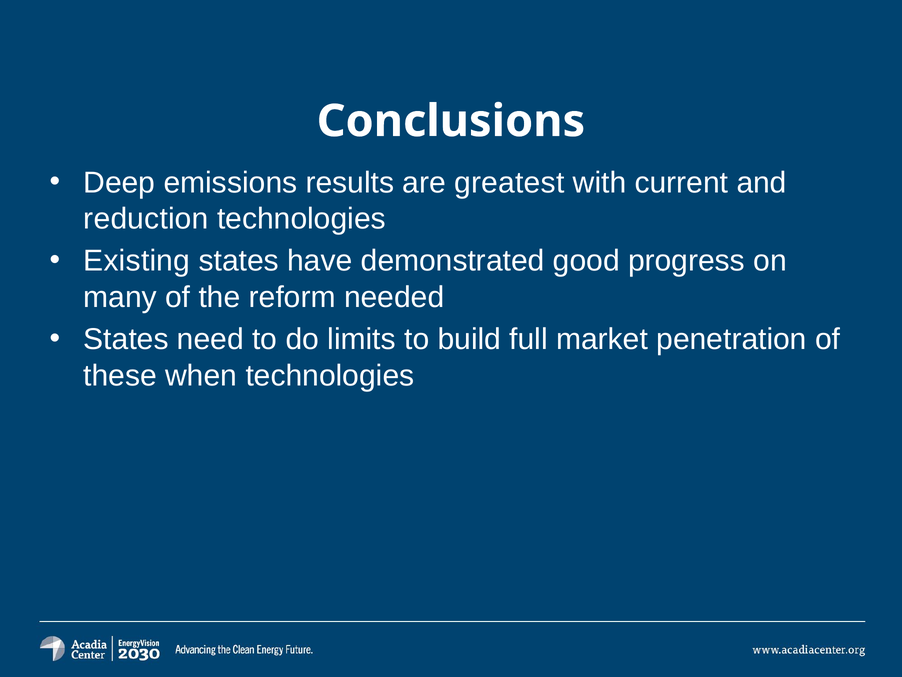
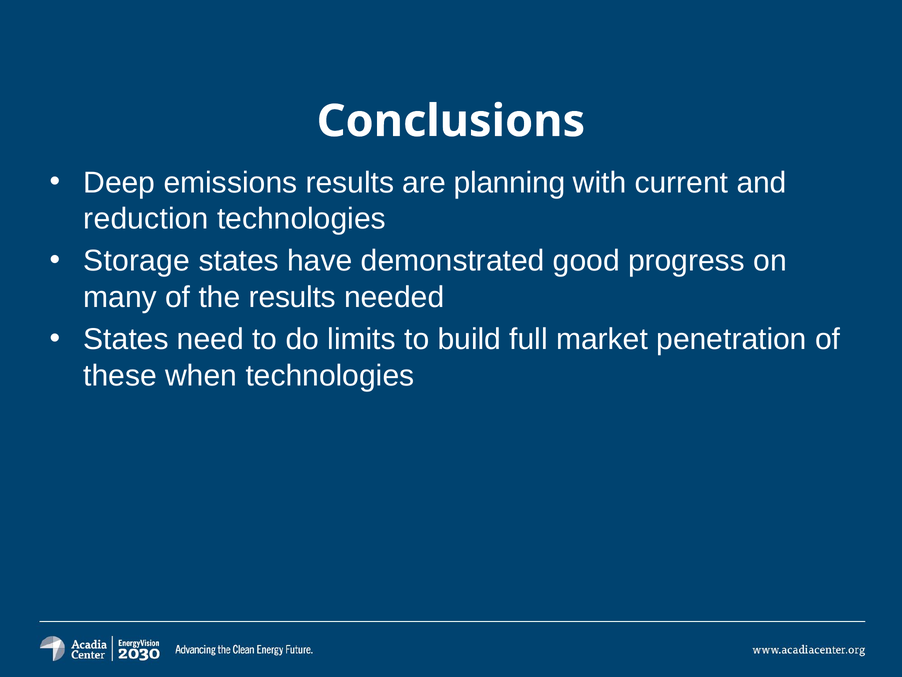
greatest: greatest -> planning
Existing: Existing -> Storage
the reform: reform -> results
